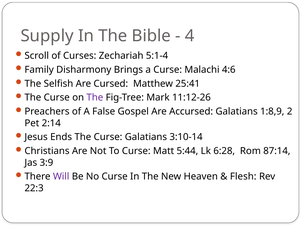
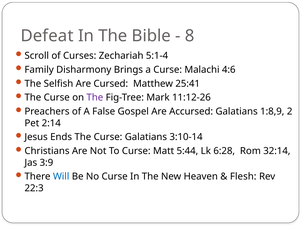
Supply: Supply -> Defeat
4: 4 -> 8
87:14: 87:14 -> 32:14
Will colour: purple -> blue
